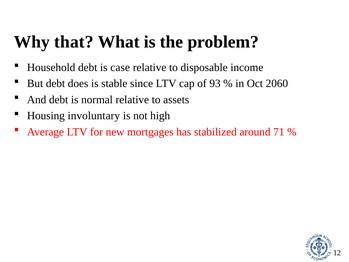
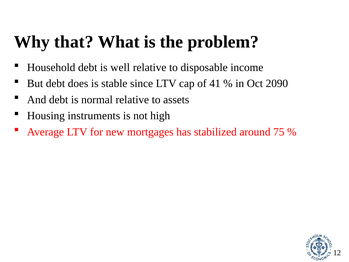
case: case -> well
93: 93 -> 41
2060: 2060 -> 2090
involuntary: involuntary -> instruments
71: 71 -> 75
